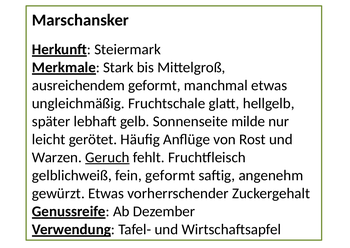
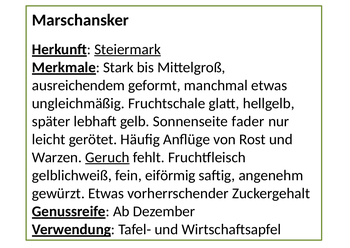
Steiermark underline: none -> present
milde: milde -> fader
fein geformt: geformt -> eiförmig
